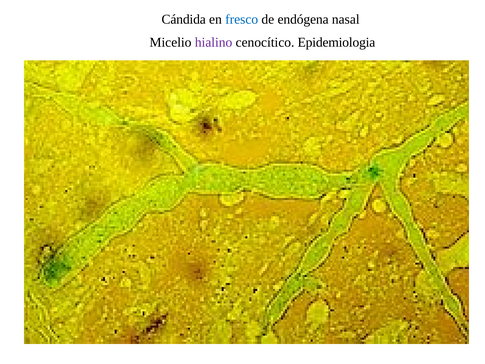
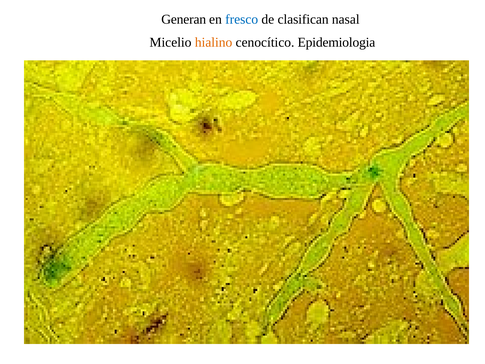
Cándida: Cándida -> Generan
endógena: endógena -> clasifican
hialino colour: purple -> orange
